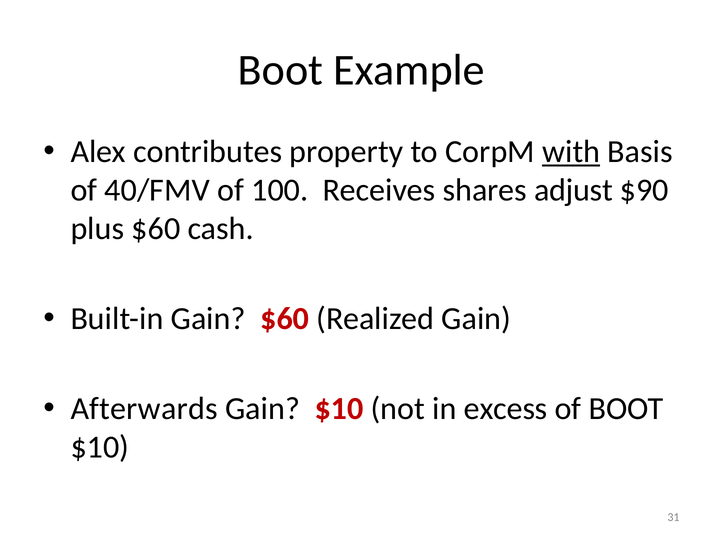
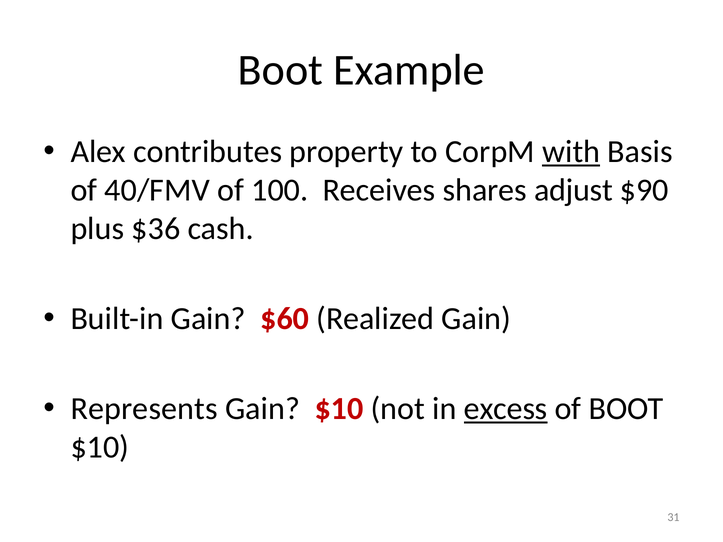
plus $60: $60 -> $36
Afterwards: Afterwards -> Represents
excess underline: none -> present
